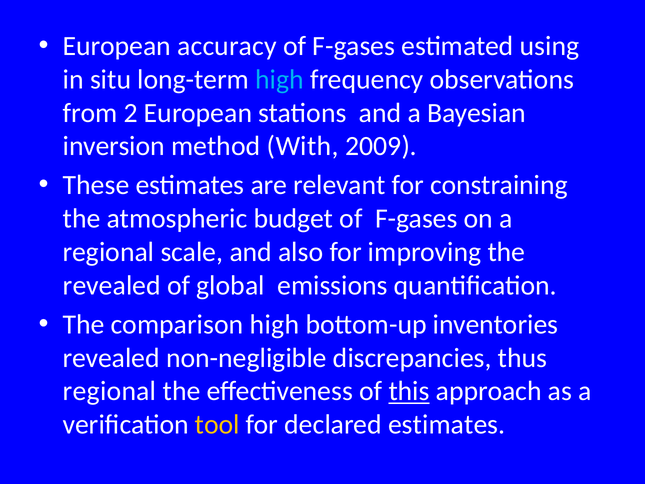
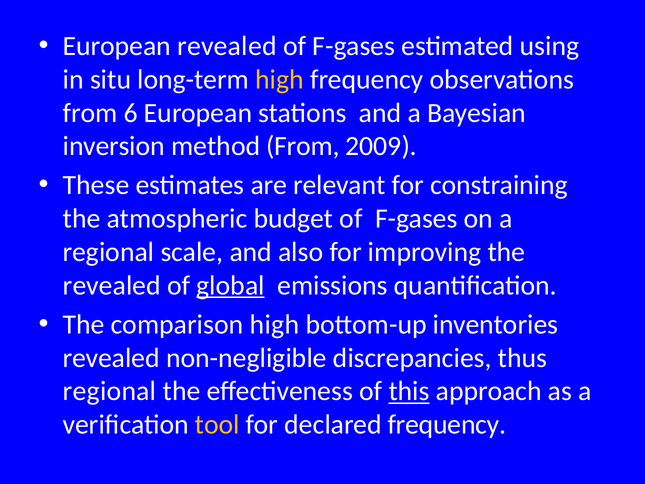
European accuracy: accuracy -> revealed
high at (280, 79) colour: light blue -> yellow
2: 2 -> 6
method With: With -> From
global underline: none -> present
declared estimates: estimates -> frequency
